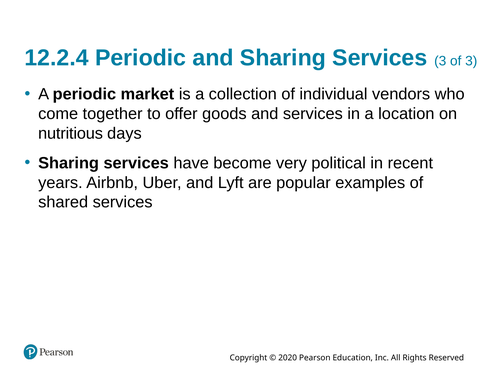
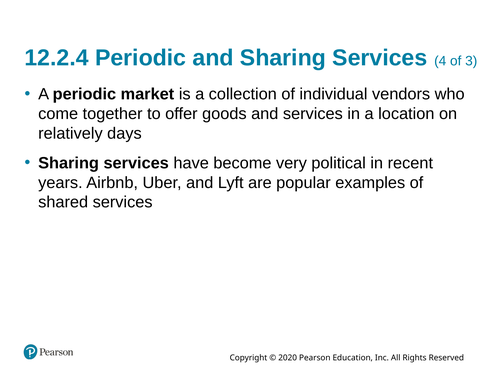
Services 3: 3 -> 4
nutritious: nutritious -> relatively
